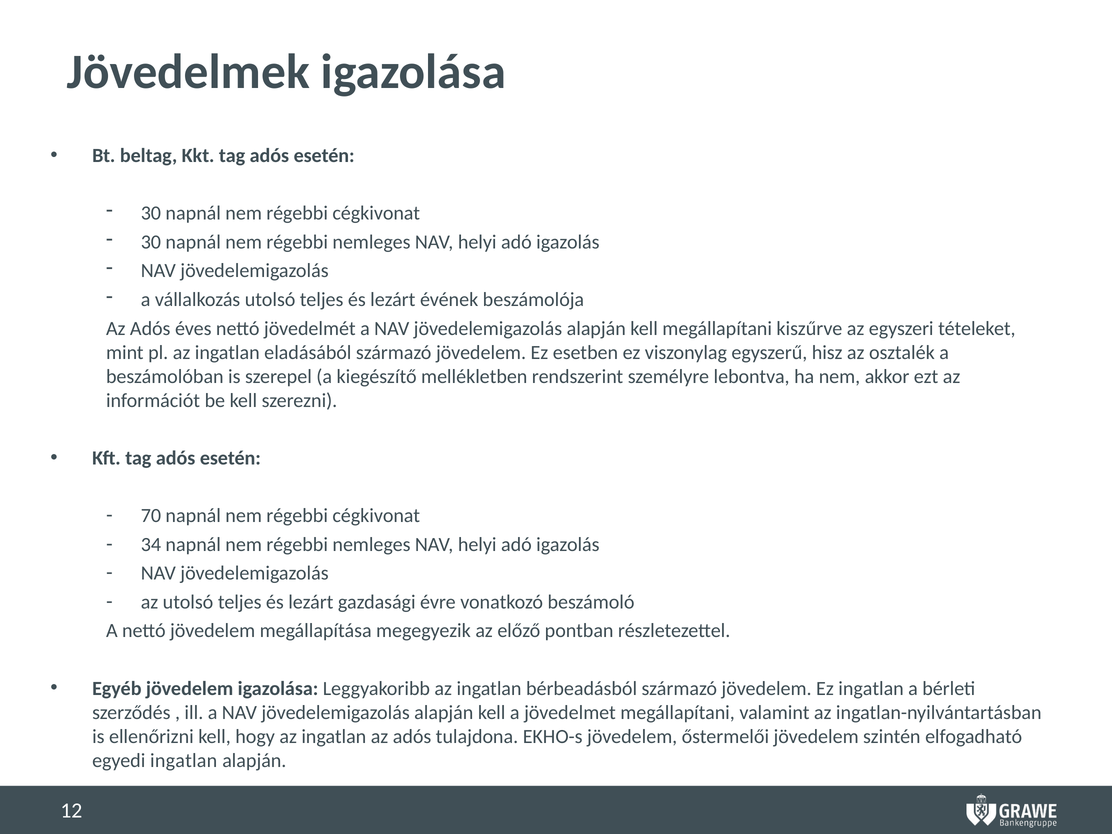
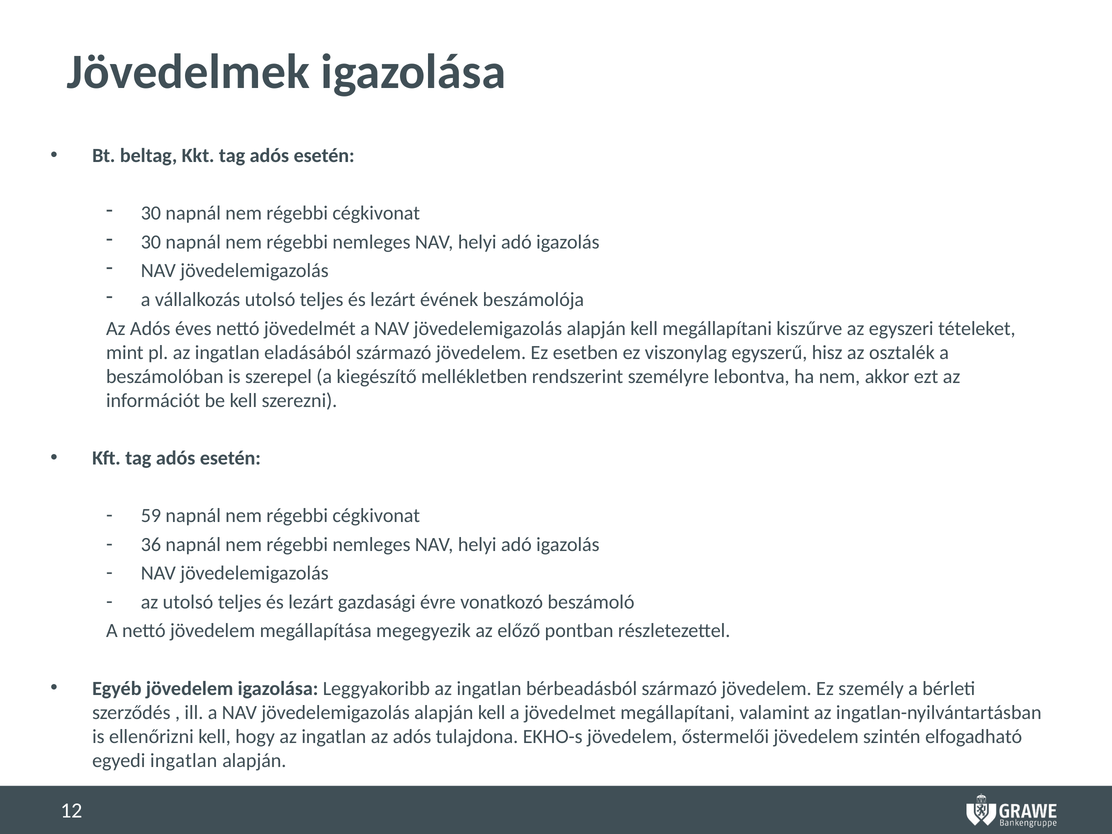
70: 70 -> 59
34: 34 -> 36
Ez ingatlan: ingatlan -> személy
